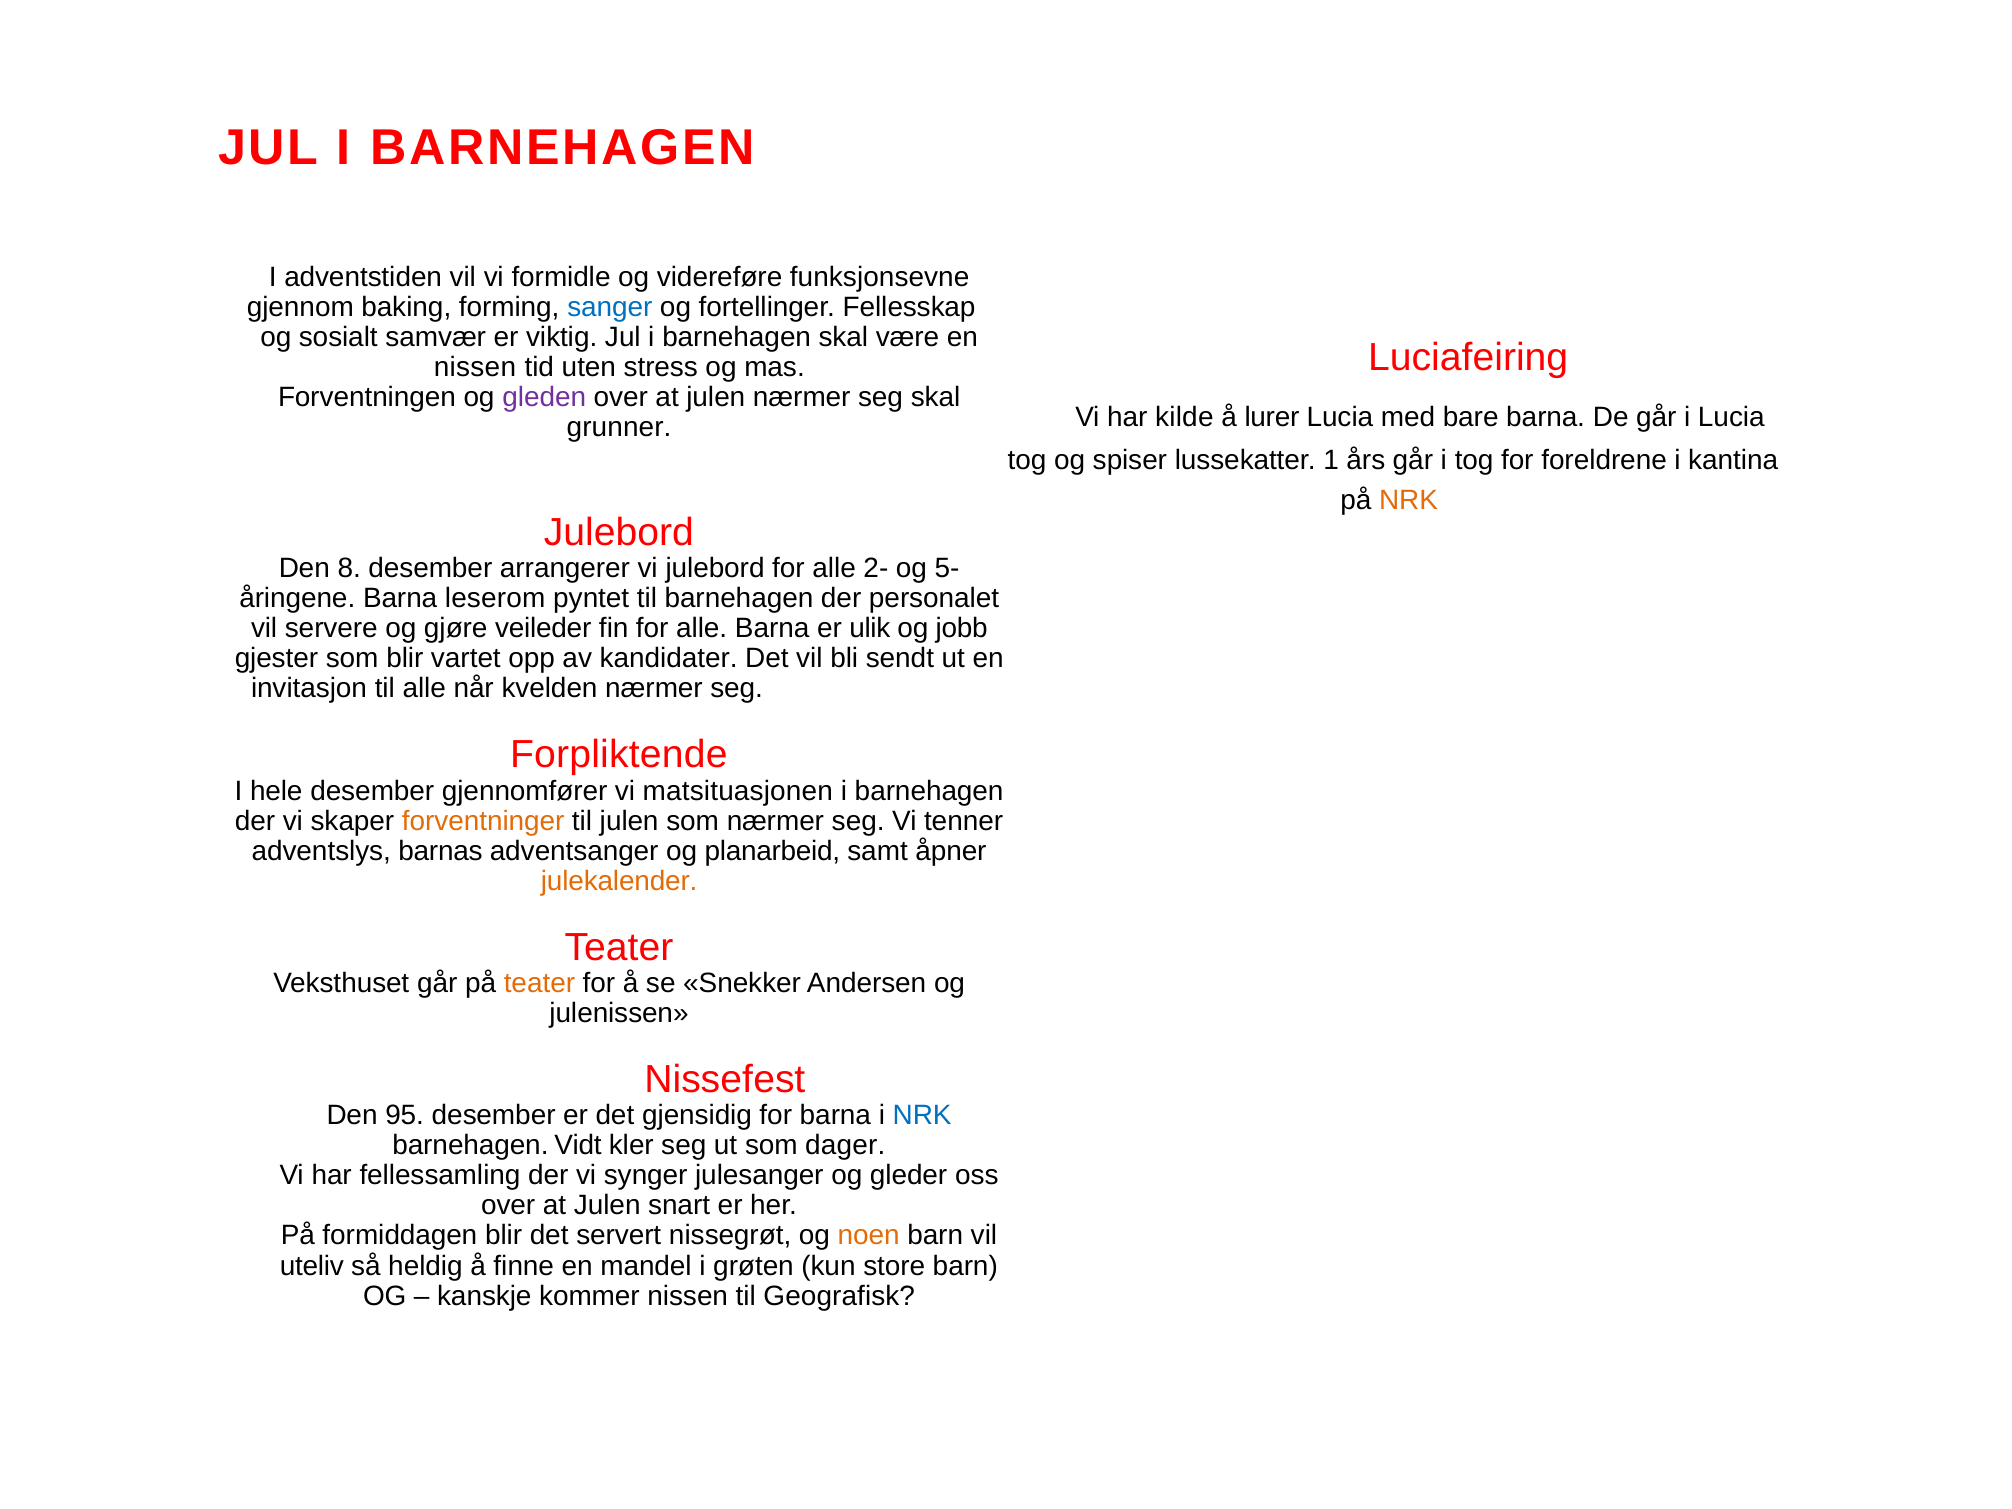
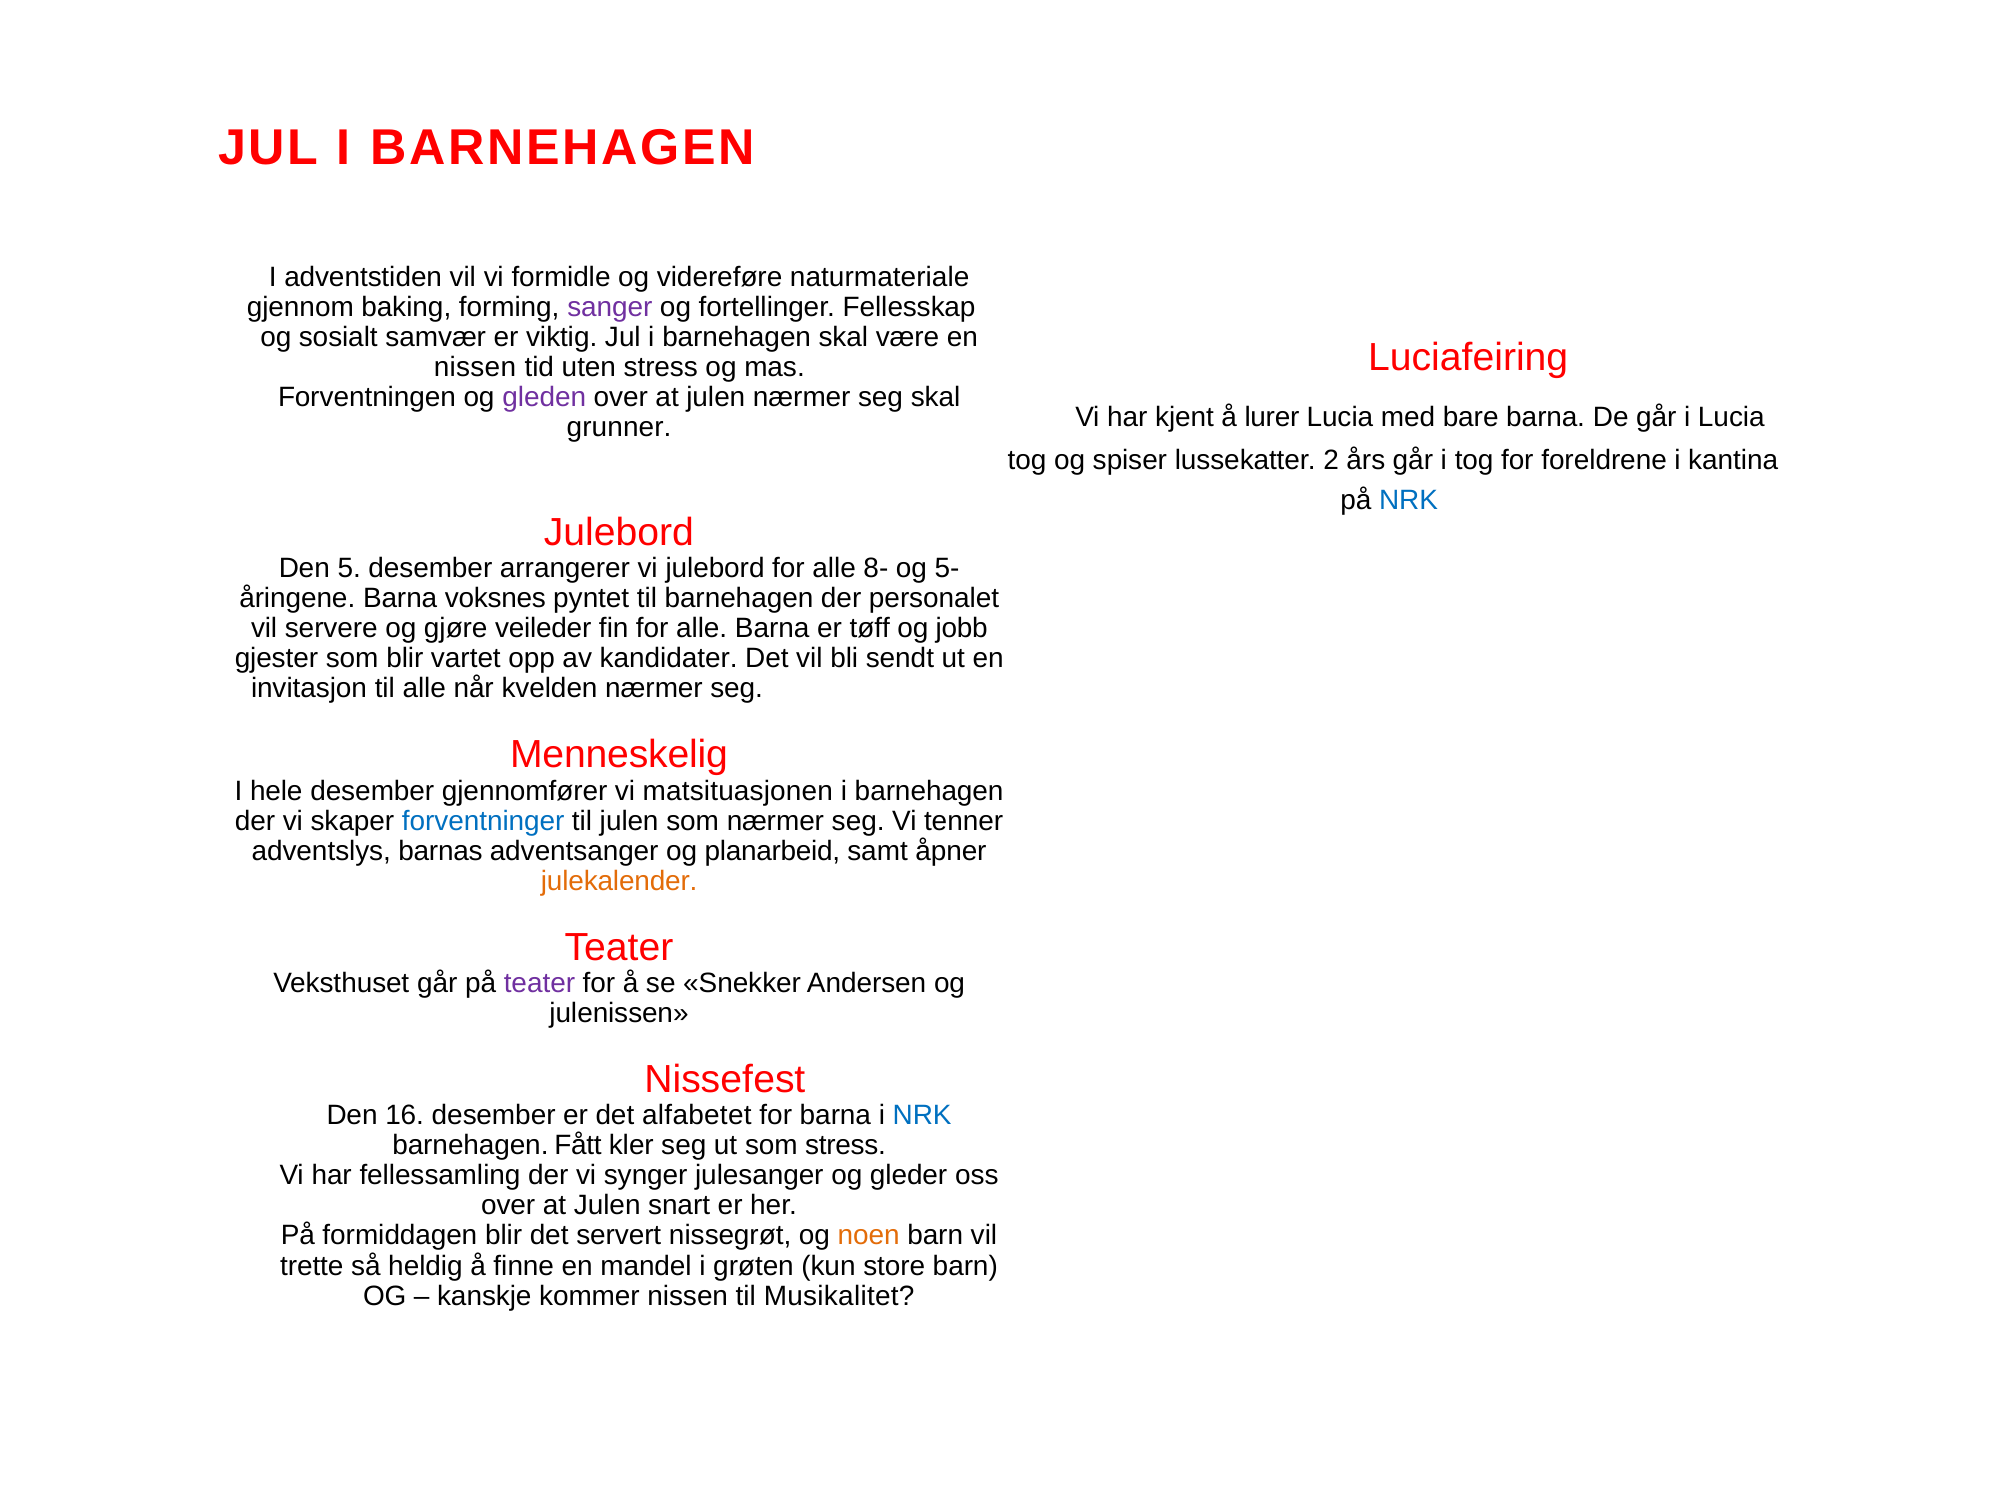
funksjonsevne: funksjonsevne -> naturmateriale
sanger colour: blue -> purple
kilde: kilde -> kjent
1: 1 -> 2
NRK at (1408, 500) colour: orange -> blue
8: 8 -> 5
2-: 2- -> 8-
leserom: leserom -> voksnes
ulik: ulik -> tøff
Forpliktende: Forpliktende -> Menneskelig
forventninger colour: orange -> blue
teater at (539, 983) colour: orange -> purple
95: 95 -> 16
gjensidig: gjensidig -> alfabetet
Vidt: Vidt -> Fått
som dager: dager -> stress
uteliv: uteliv -> trette
Geografisk: Geografisk -> Musikalitet
